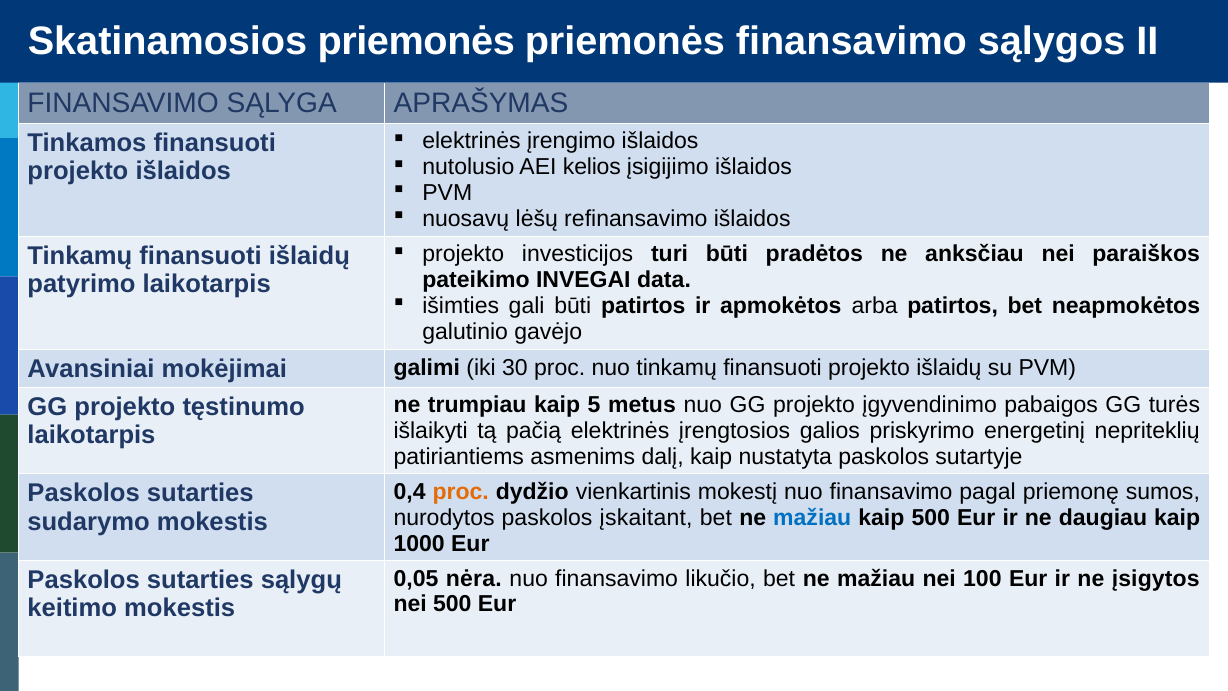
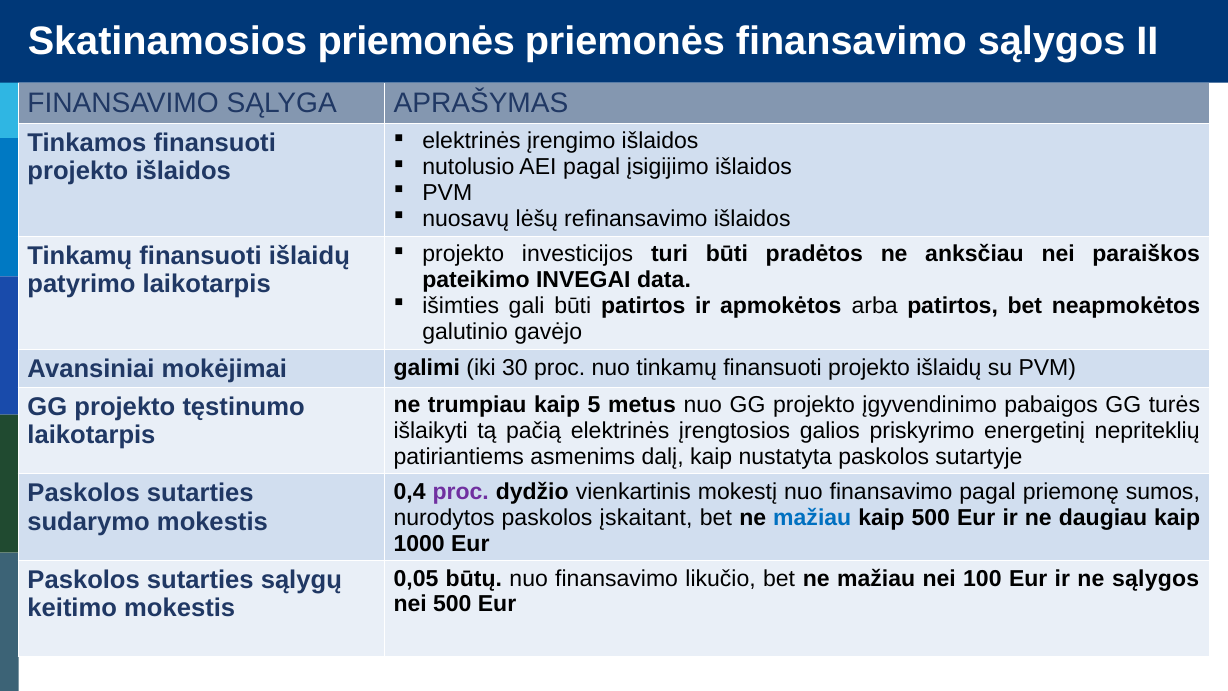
AEI kelios: kelios -> pagal
proc at (461, 492) colour: orange -> purple
nėra: nėra -> būtų
ne įsigytos: įsigytos -> sąlygos
